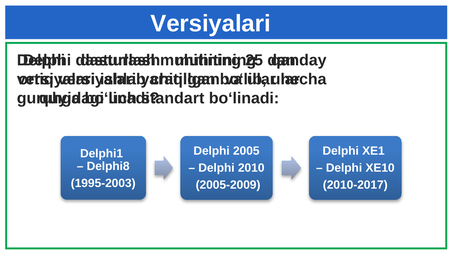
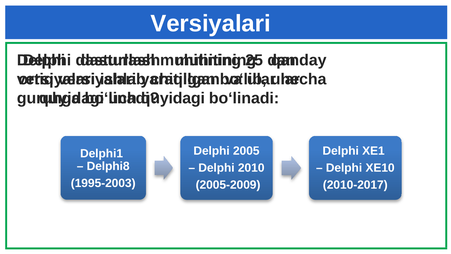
standart at (173, 98): standart -> quyidagi
